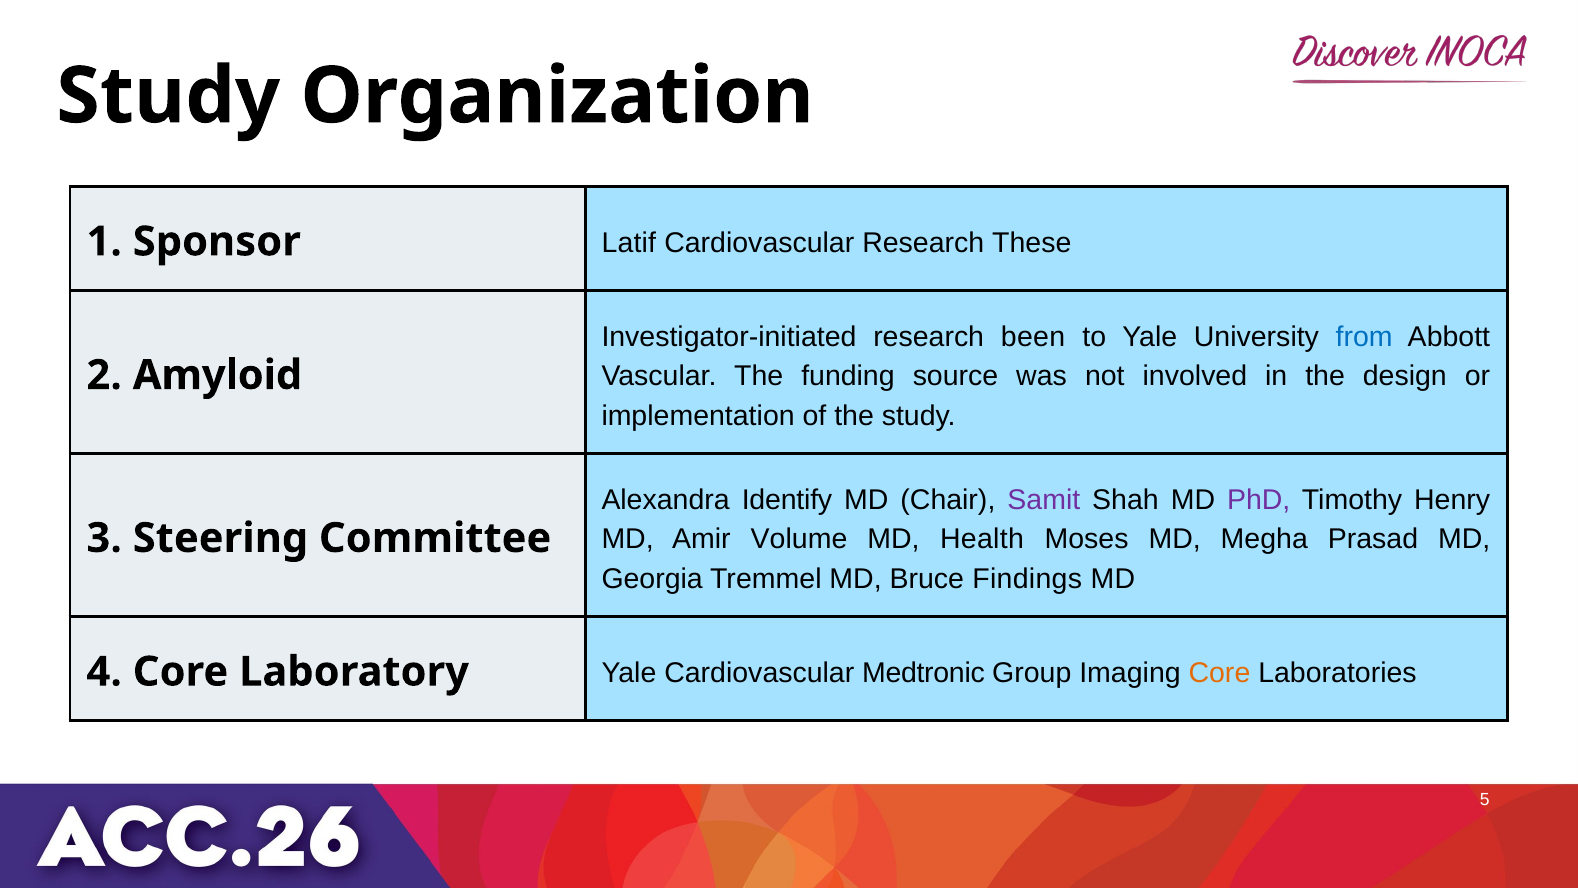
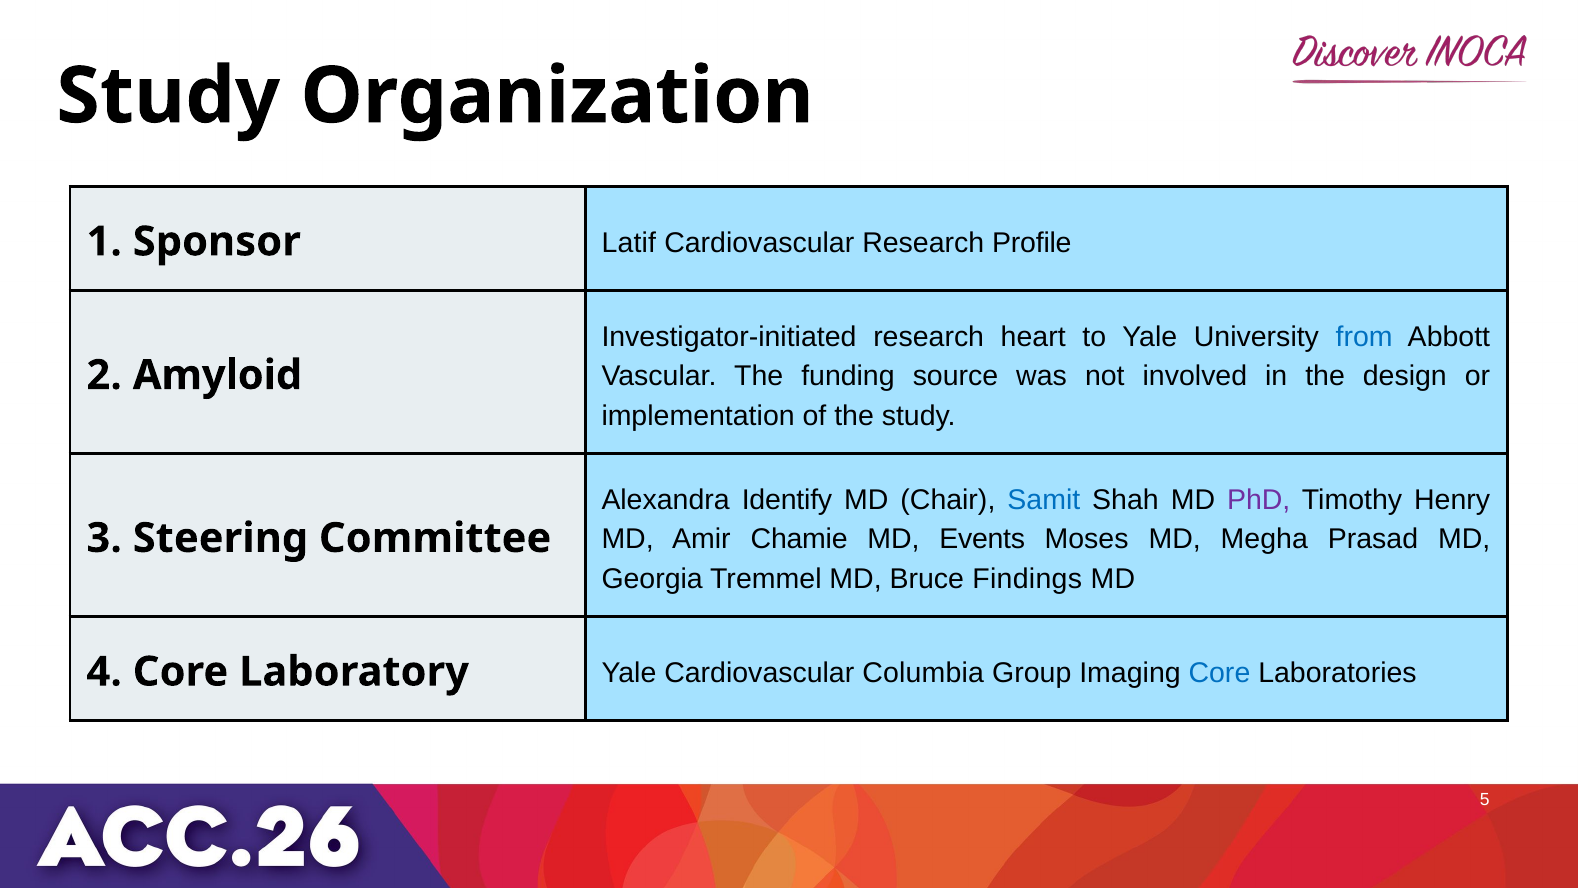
These: These -> Profile
been: been -> heart
Samit colour: purple -> blue
Volume: Volume -> Chamie
Health: Health -> Events
Medtronic: Medtronic -> Columbia
Core at (1219, 673) colour: orange -> blue
